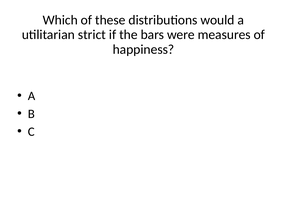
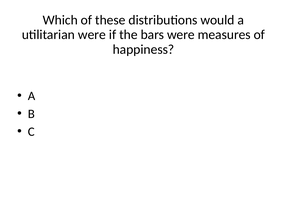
utilitarian strict: strict -> were
